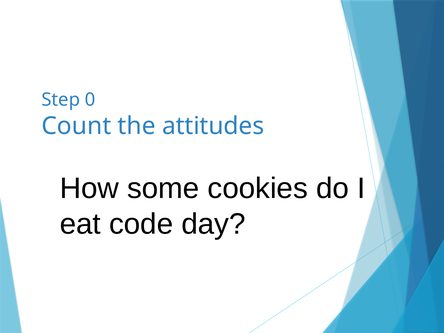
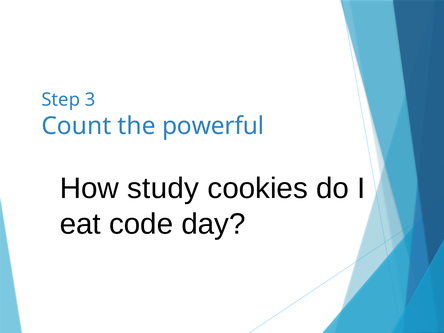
0: 0 -> 3
attitudes: attitudes -> powerful
some: some -> study
